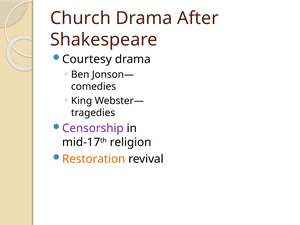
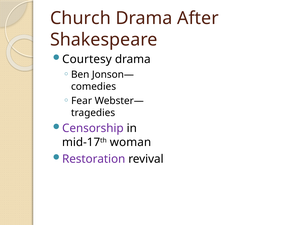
King: King -> Fear
religion: religion -> woman
Restoration colour: orange -> purple
